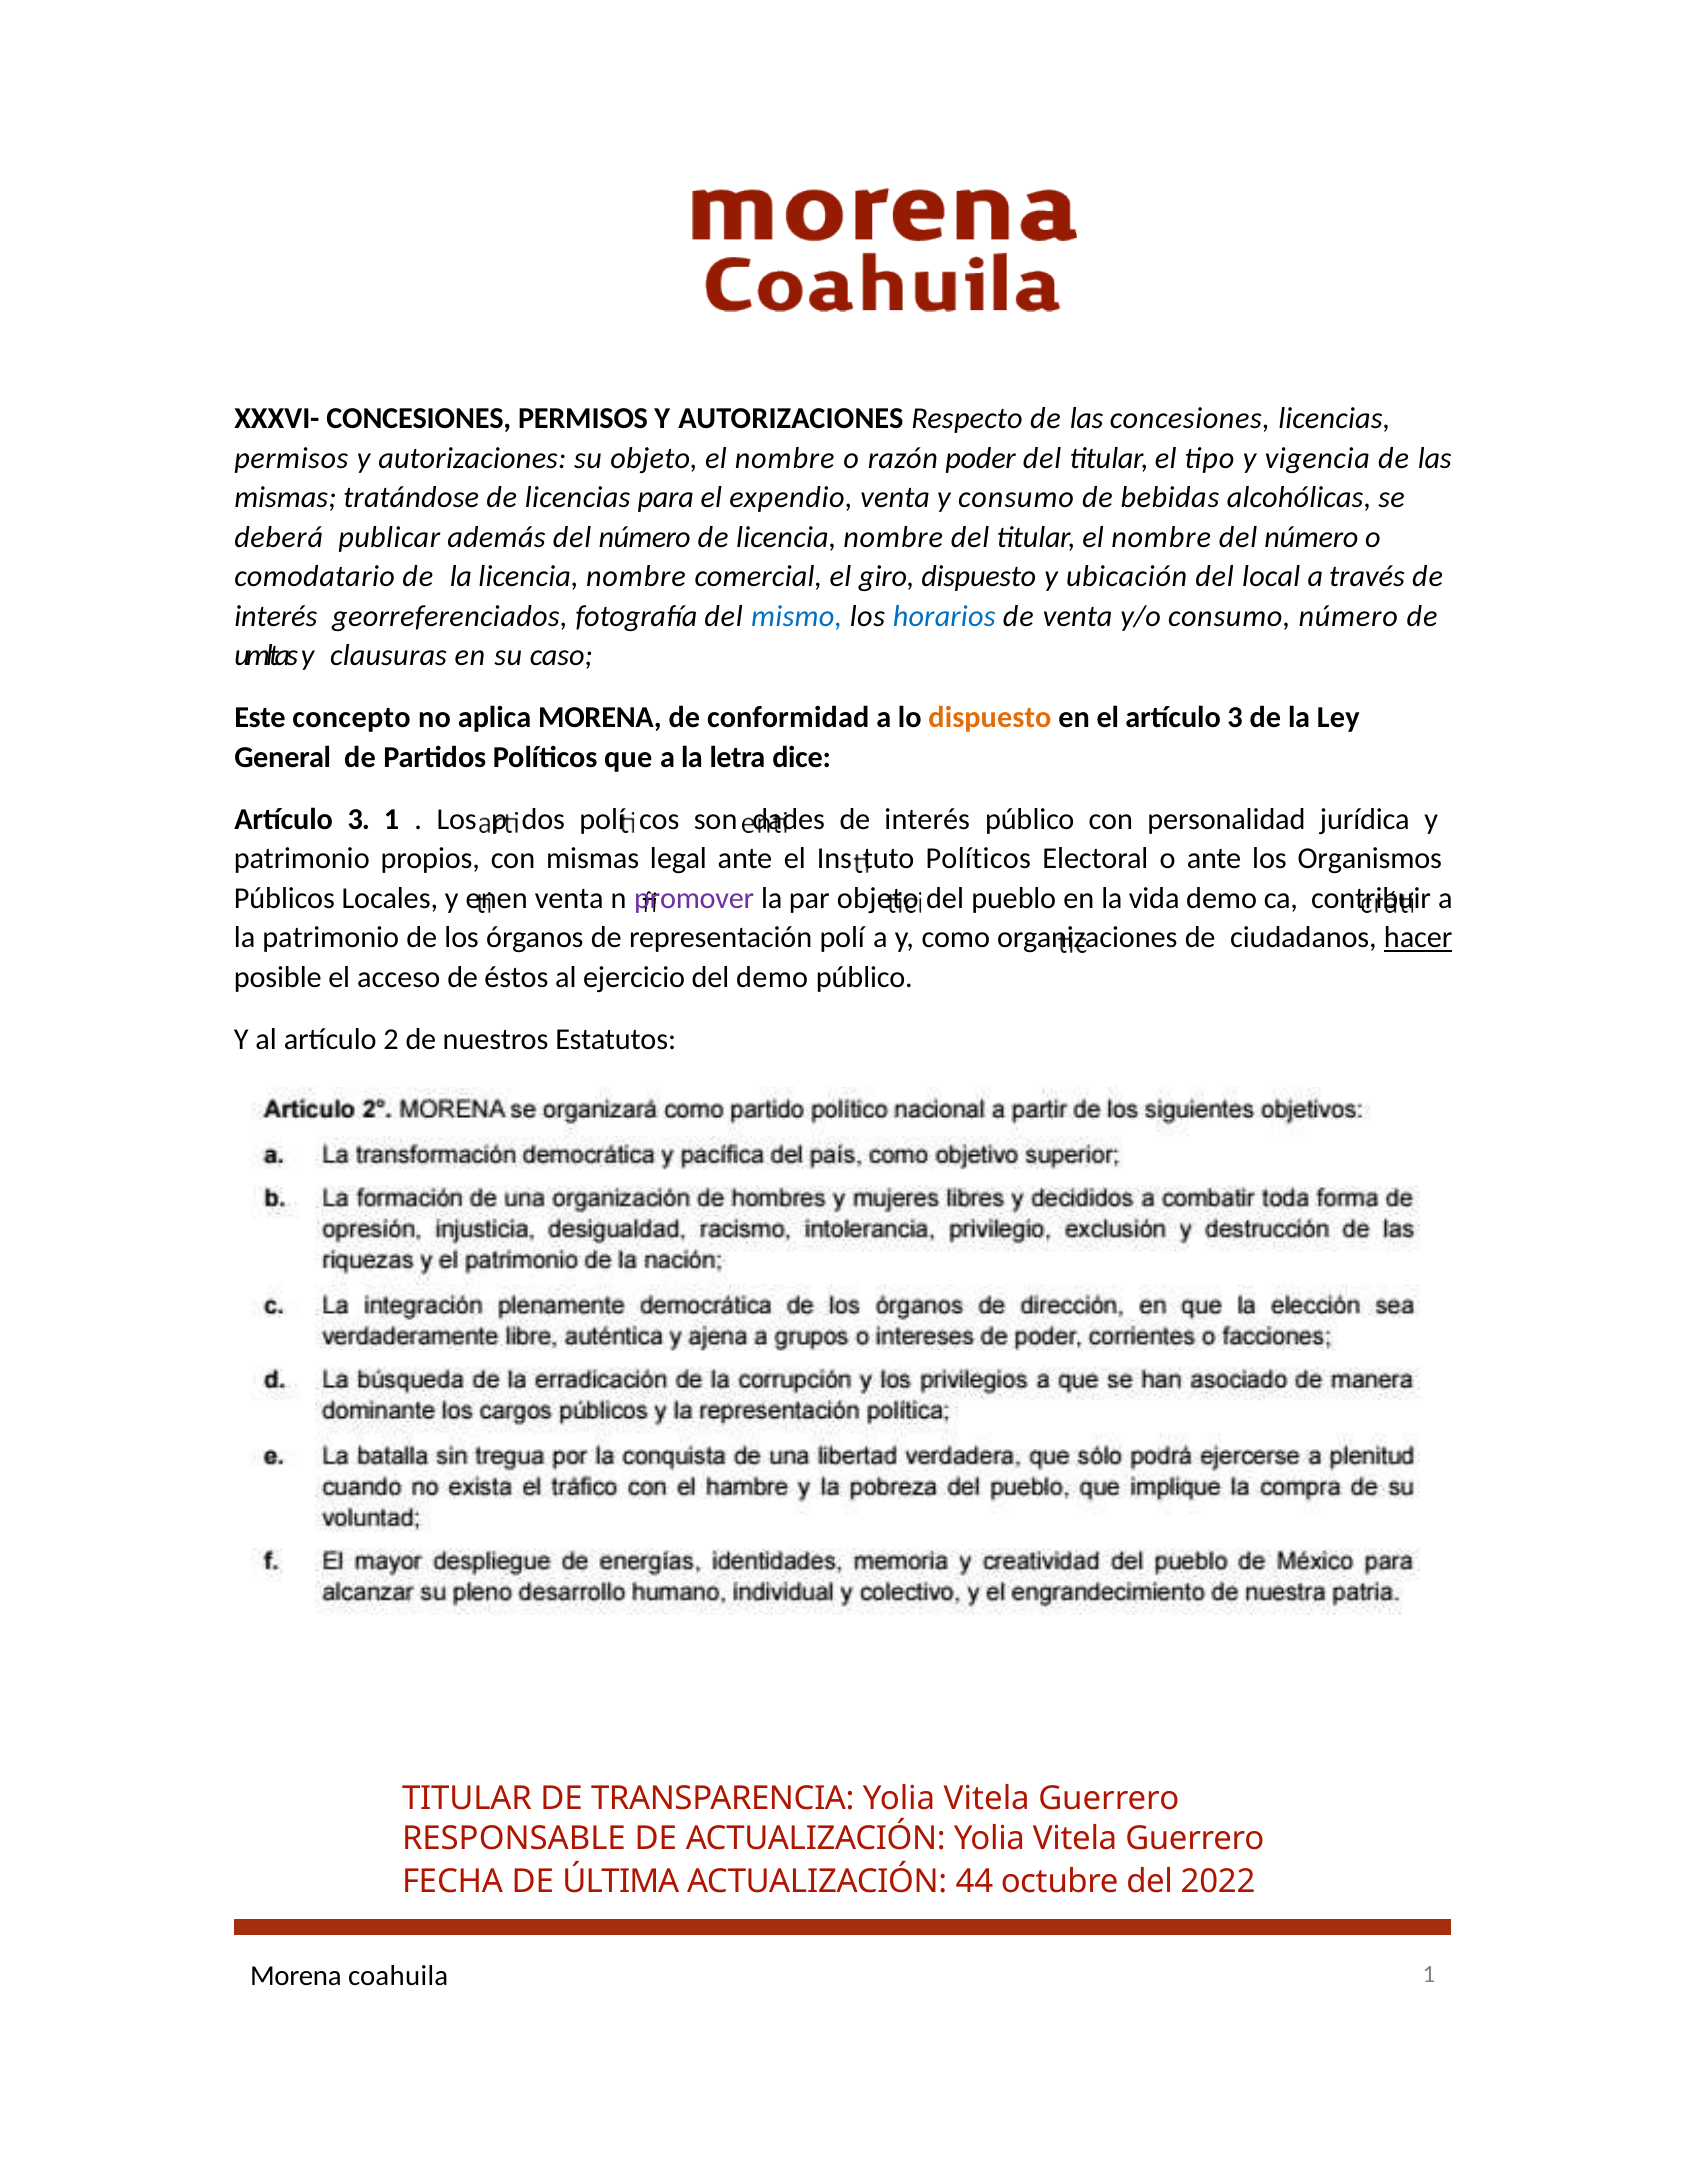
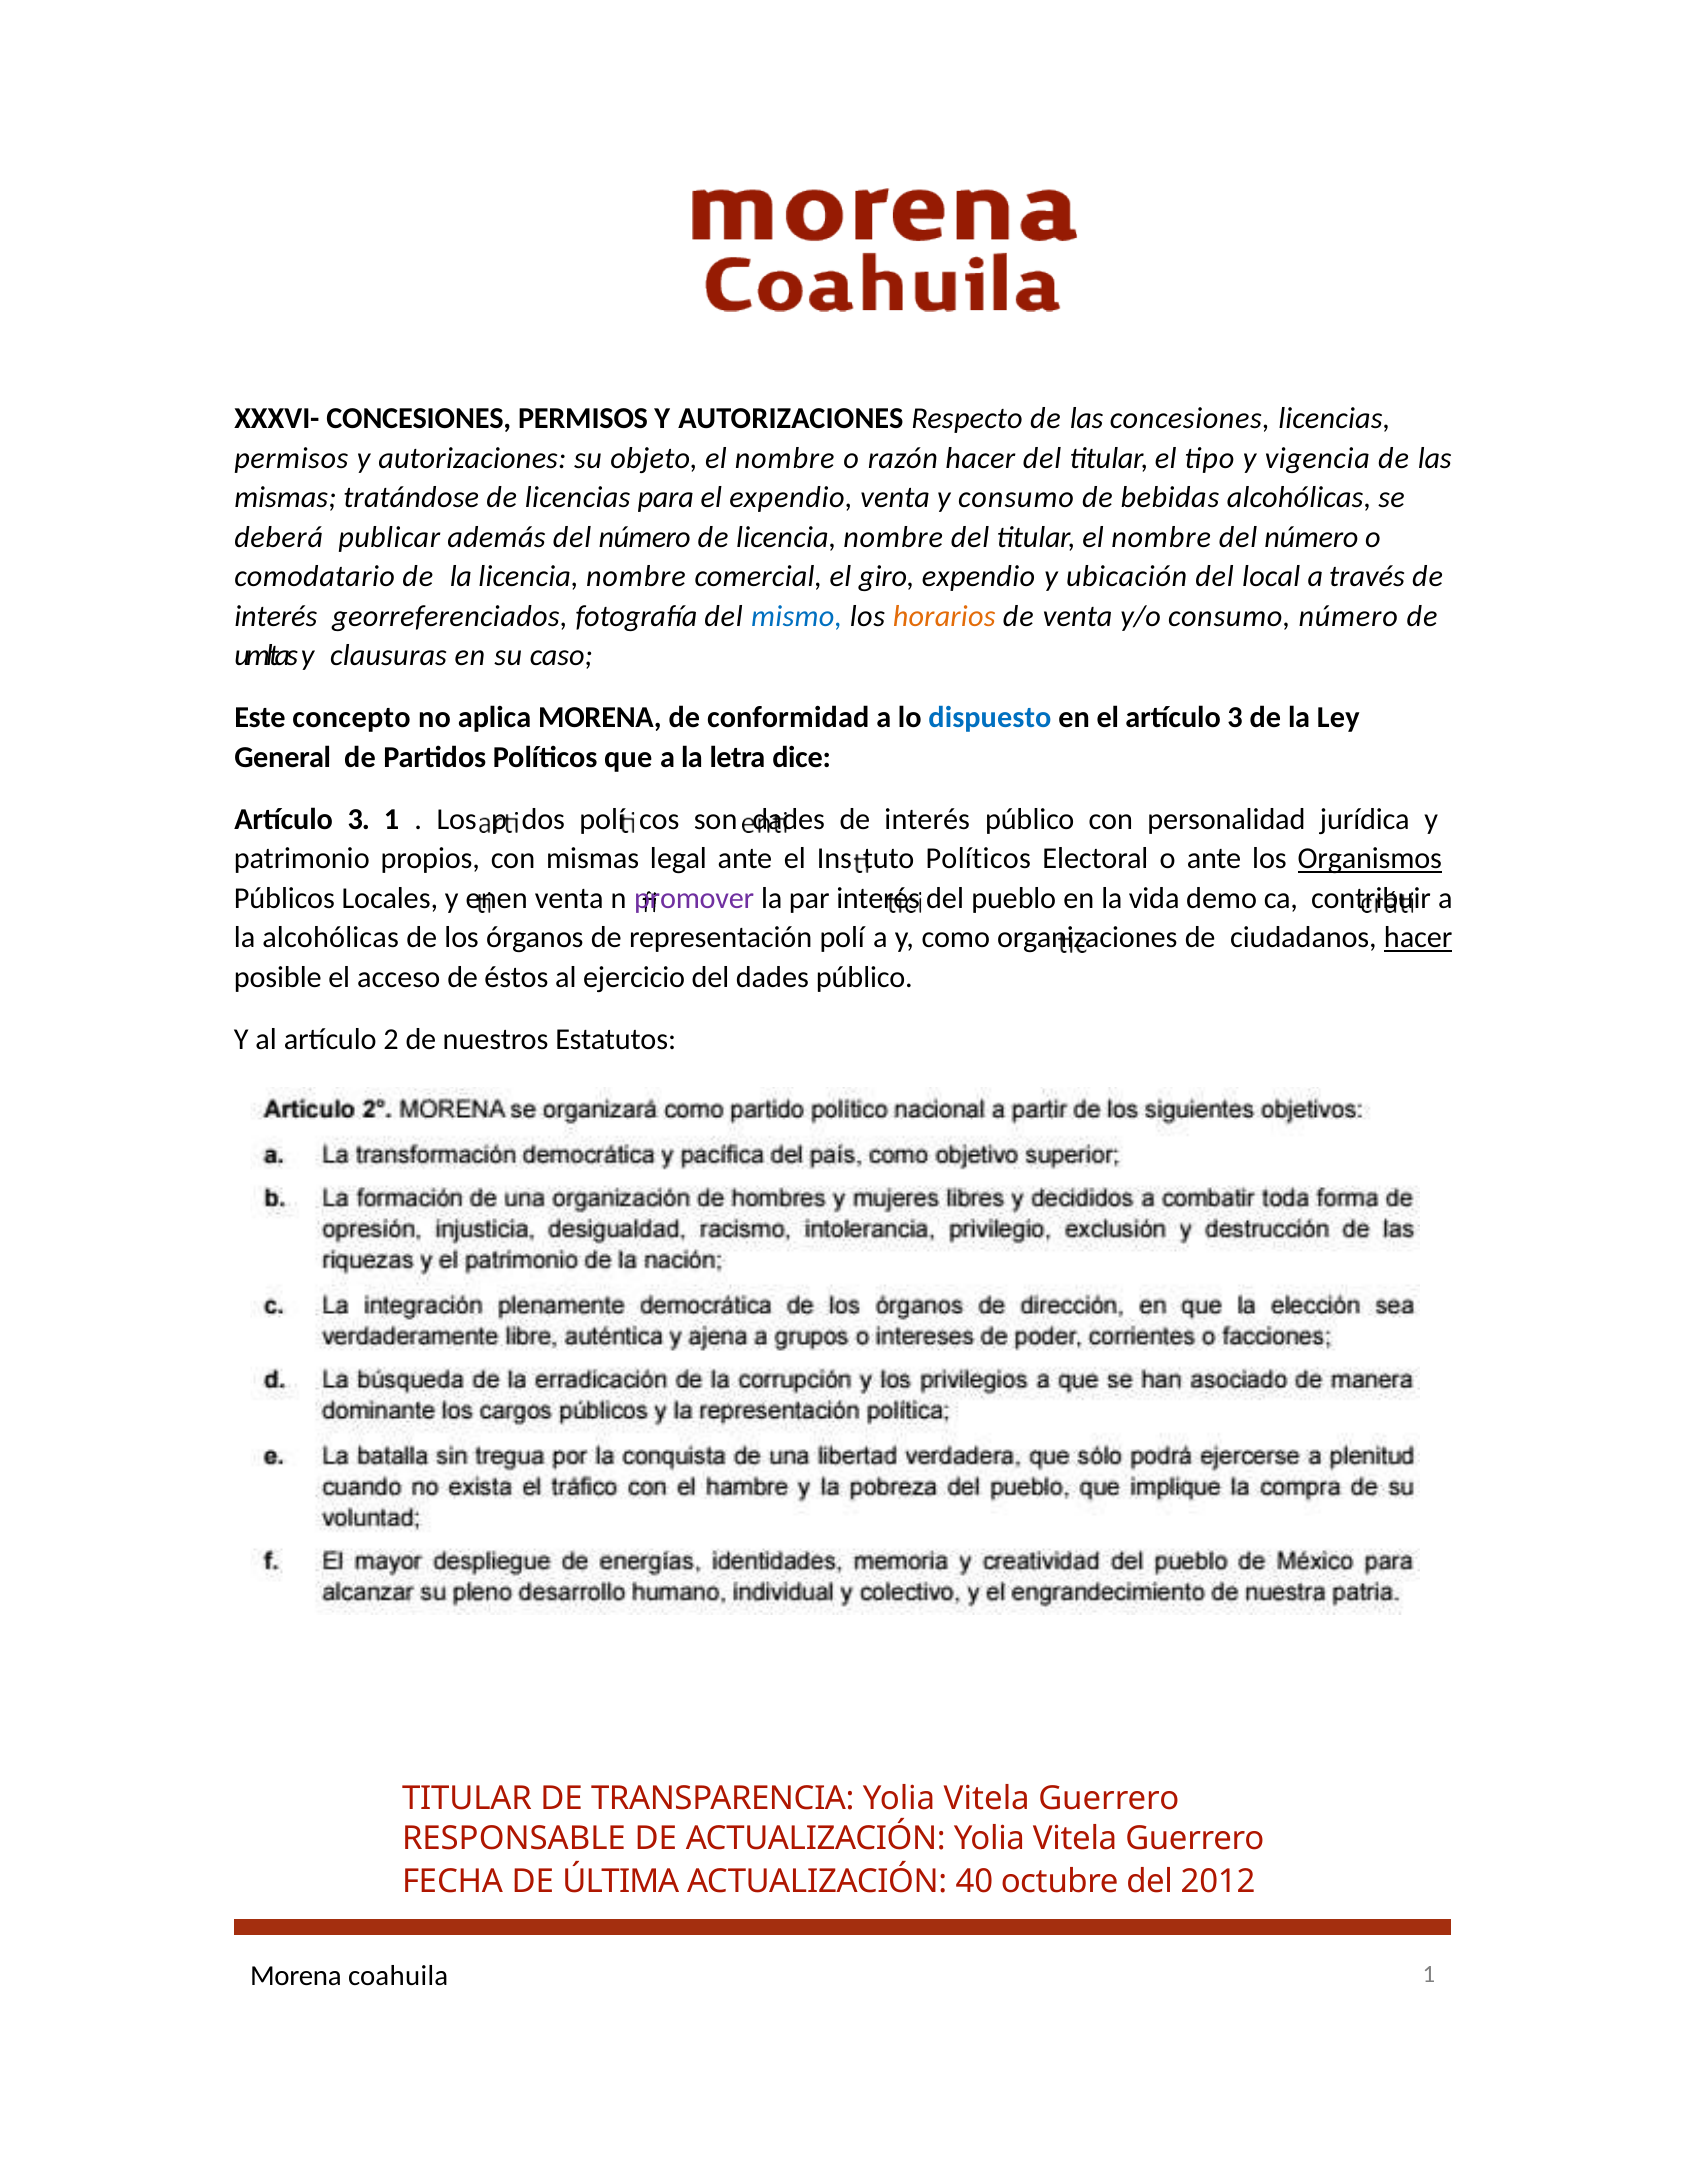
razón poder: poder -> hacer
giro dispuesto: dispuesto -> expendio
horarios colour: blue -> orange
dispuesto at (990, 718) colour: orange -> blue
Organismos underline: none -> present
par objeto: objeto -> interés
la patrimonio: patrimonio -> alcohólicas
del demo: demo -> dades
44: 44 -> 40
2022: 2022 -> 2012
